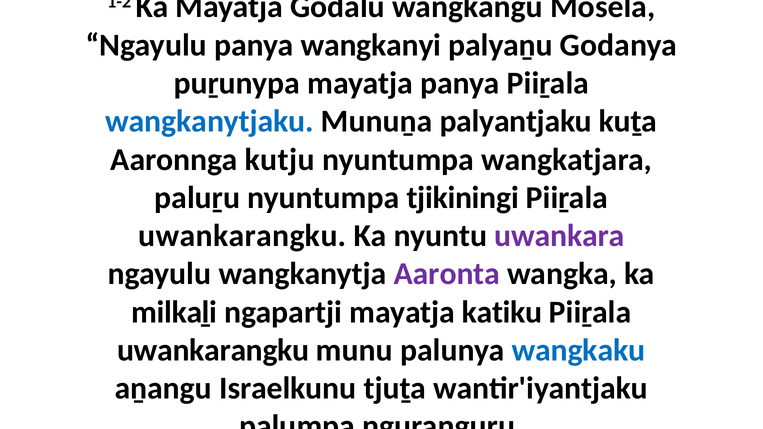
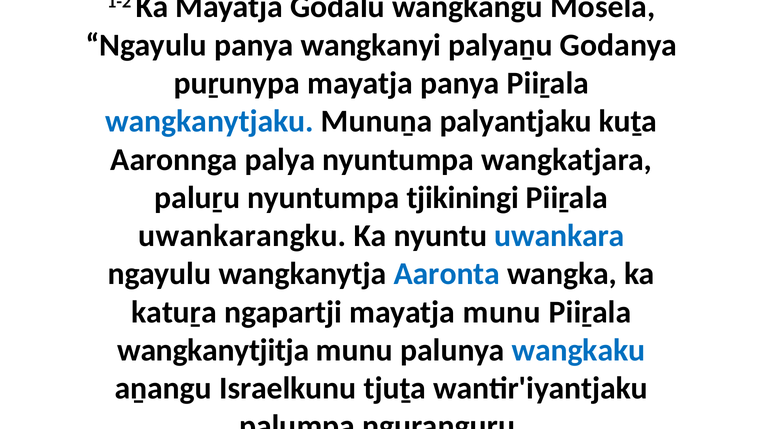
kutju: kutju -> palya
uwankara colour: purple -> blue
Aaronta colour: purple -> blue
milkaḻi: milkaḻi -> katuṟa
mayatja katiku: katiku -> munu
uwankarangku at (213, 350): uwankarangku -> wangkanytjitja
